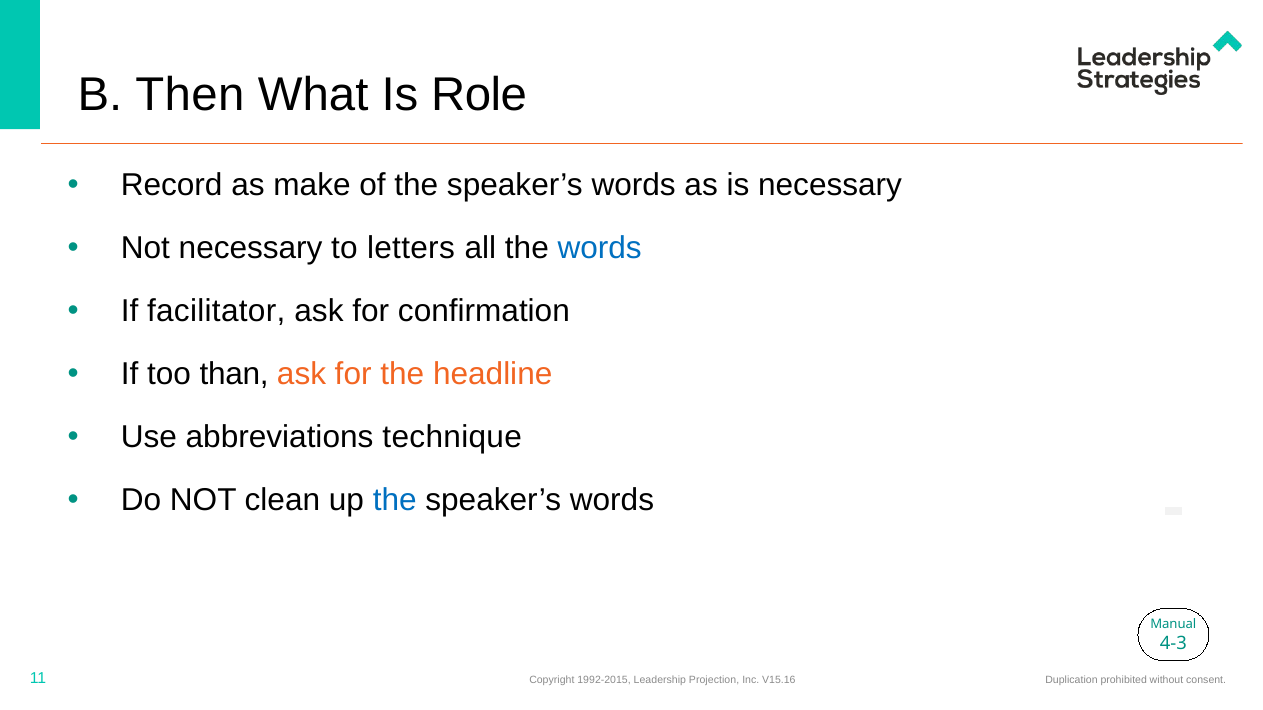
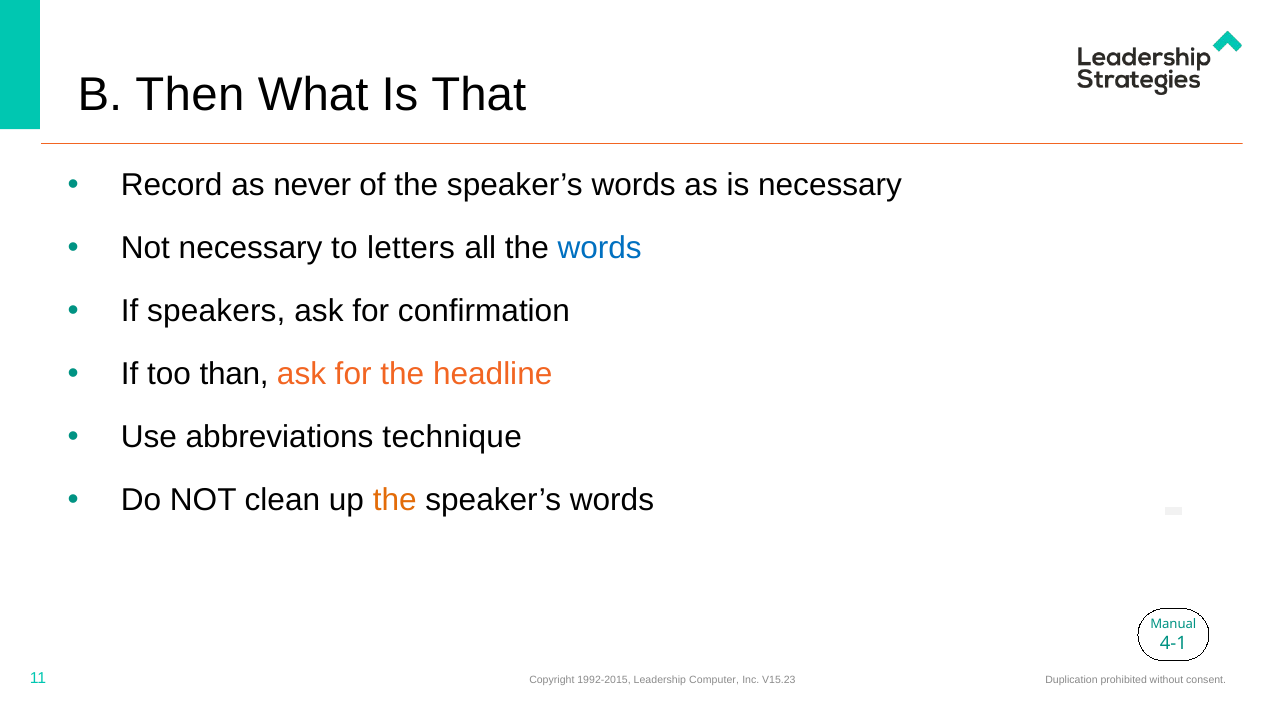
Role: Role -> That
make: make -> never
facilitator: facilitator -> speakers
the at (395, 501) colour: blue -> orange
4-3: 4-3 -> 4-1
Projection: Projection -> Computer
V15.16: V15.16 -> V15.23
